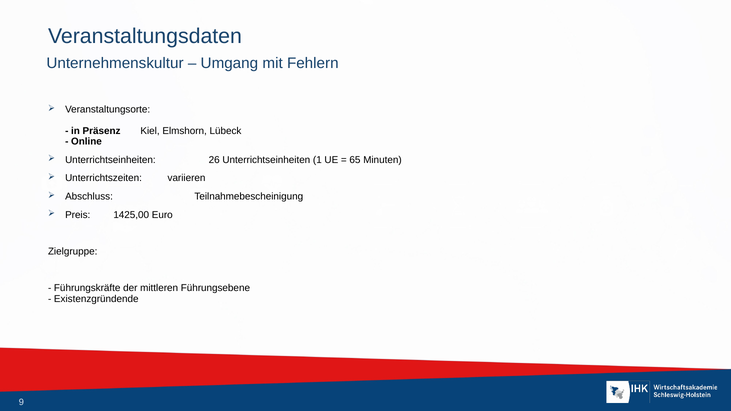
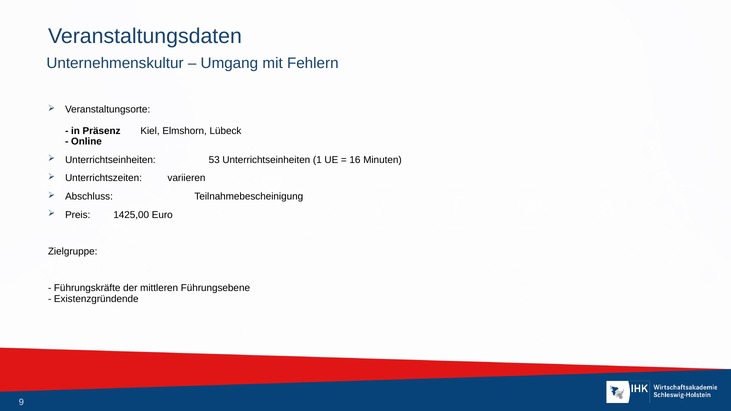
26: 26 -> 53
65: 65 -> 16
